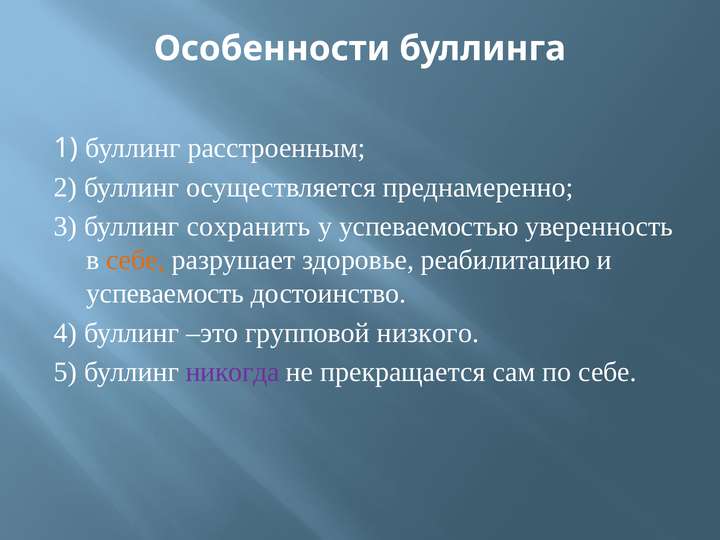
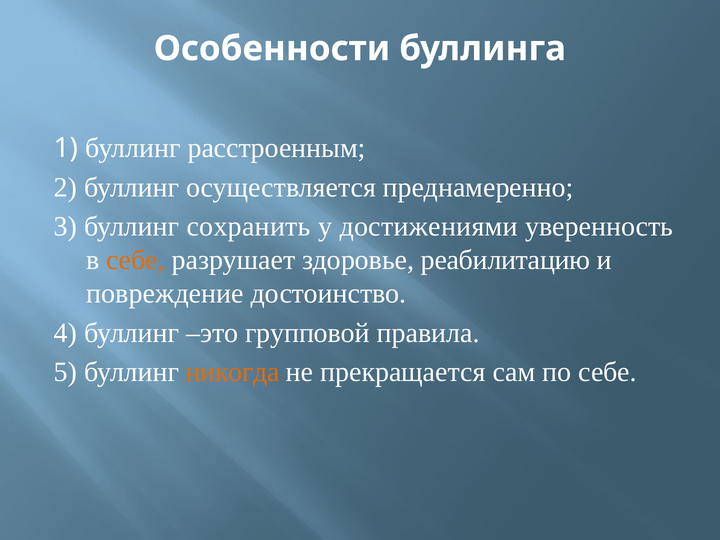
успеваемостью: успеваемостью -> достижениями
успеваемость: успеваемость -> повреждение
низкого: низкого -> правила
никогда colour: purple -> orange
